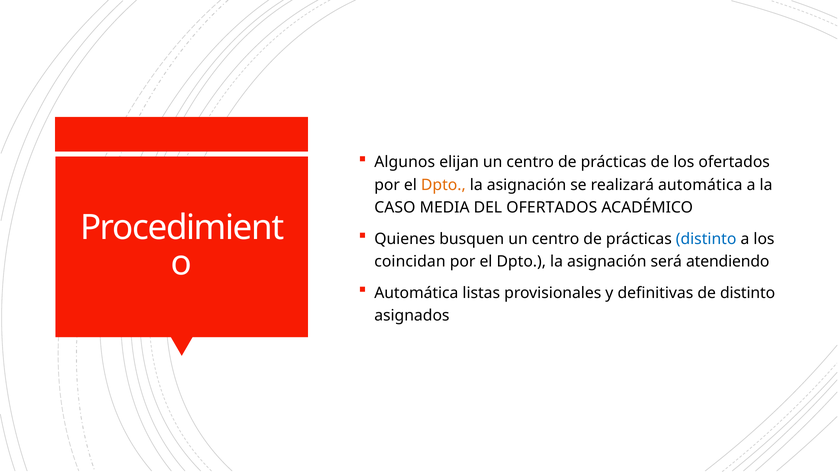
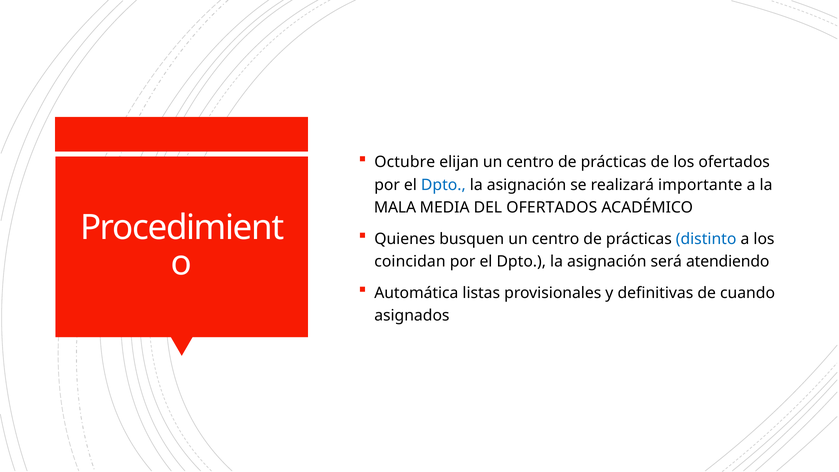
Algunos: Algunos -> Octubre
Dpto at (443, 185) colour: orange -> blue
realizará automática: automática -> importante
CASO: CASO -> MALA
de distinto: distinto -> cuando
